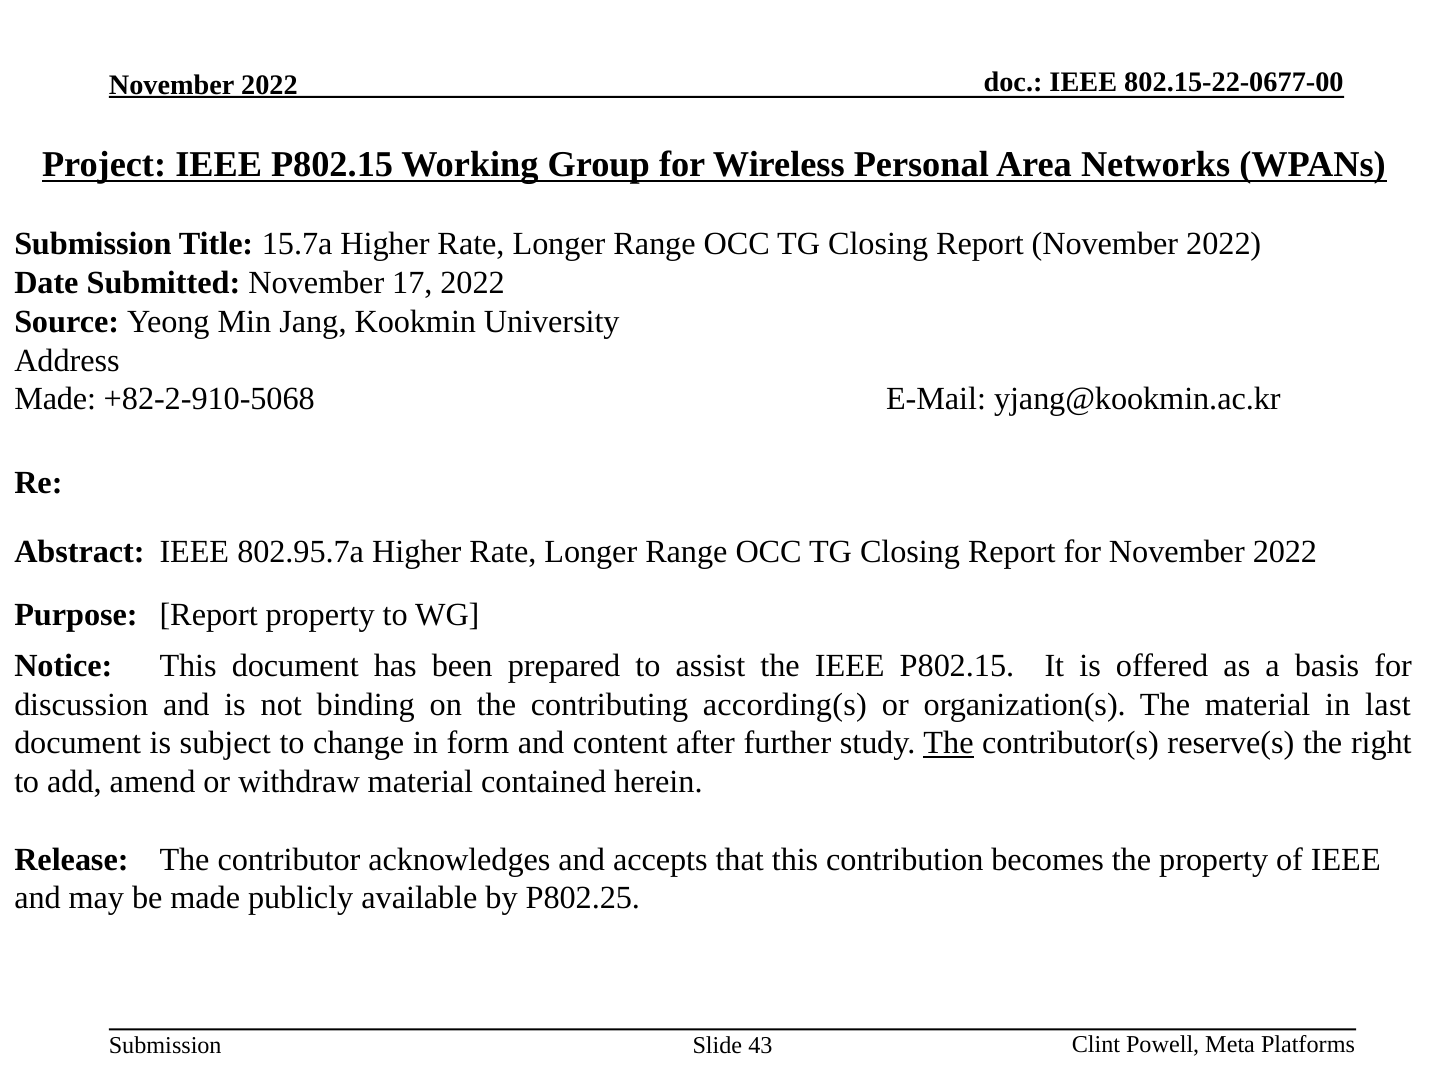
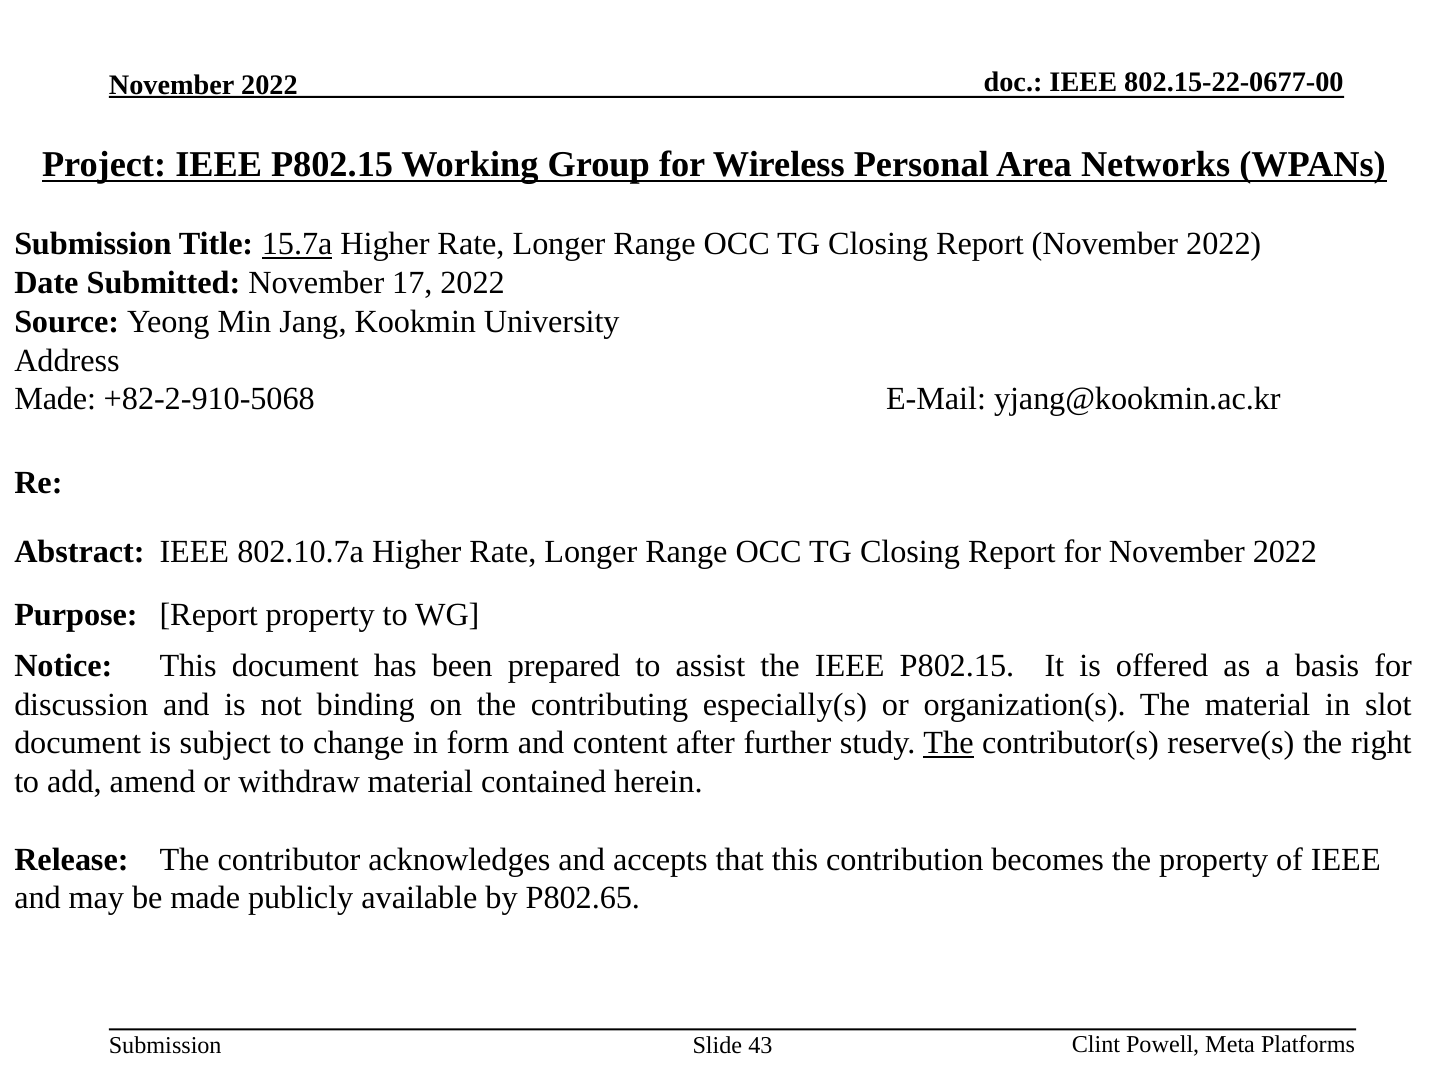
15.7a underline: none -> present
802.95.7a: 802.95.7a -> 802.10.7a
according(s: according(s -> especially(s
last: last -> slot
P802.25: P802.25 -> P802.65
